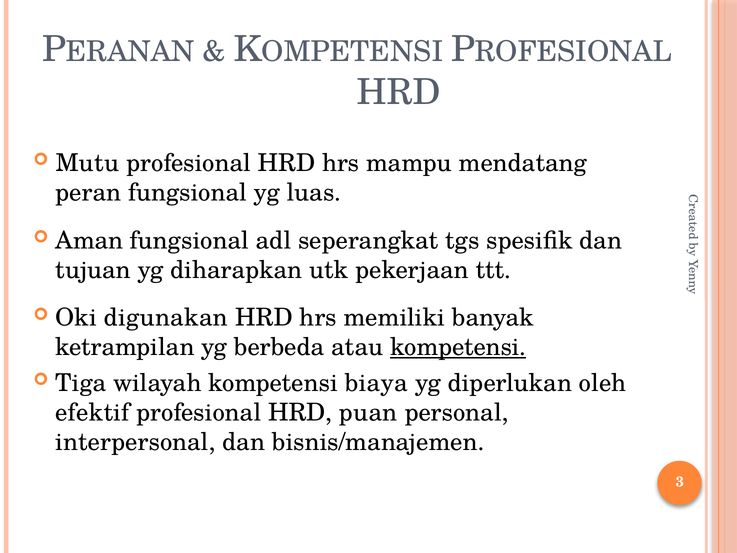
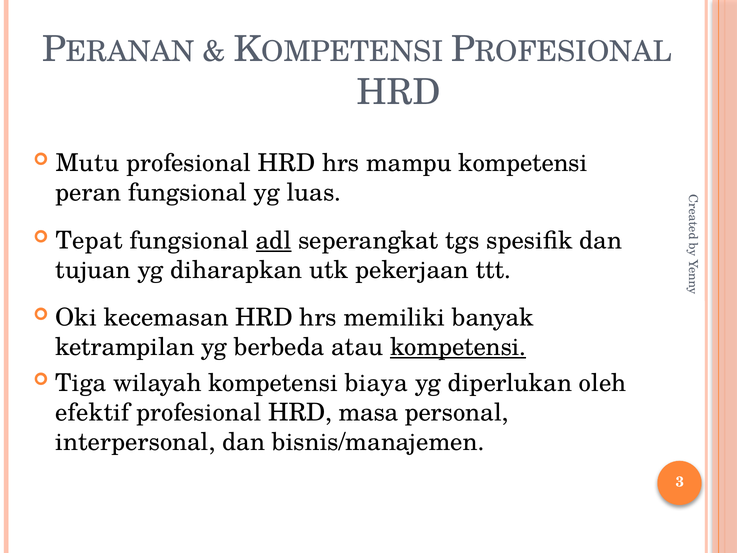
mampu mendatang: mendatang -> kompetensi
Aman: Aman -> Tepat
adl underline: none -> present
digunakan: digunakan -> kecemasan
puan: puan -> masa
